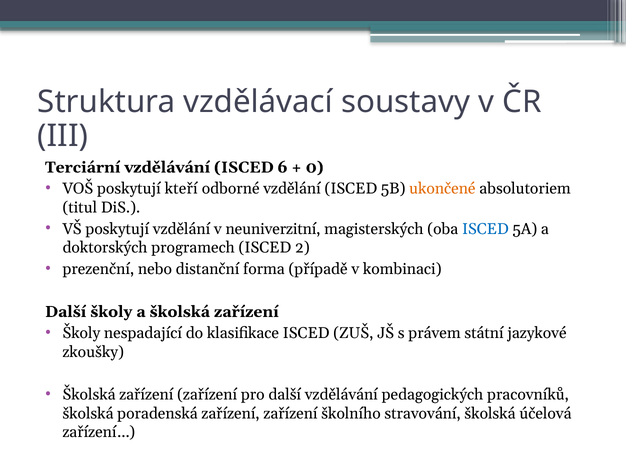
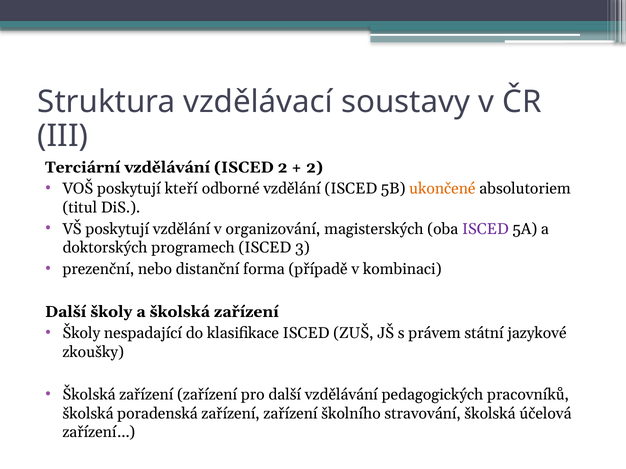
ISCED 6: 6 -> 2
0 at (315, 168): 0 -> 2
neuniverzitní: neuniverzitní -> organizování
ISCED at (485, 229) colour: blue -> purple
2: 2 -> 3
